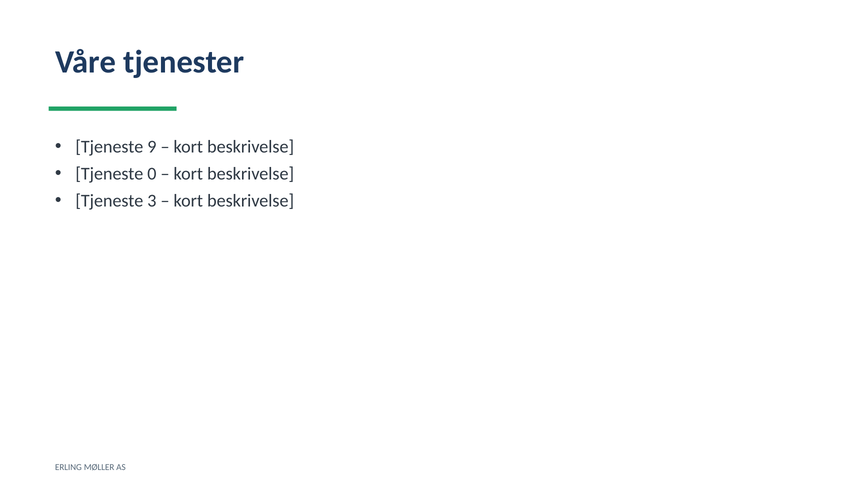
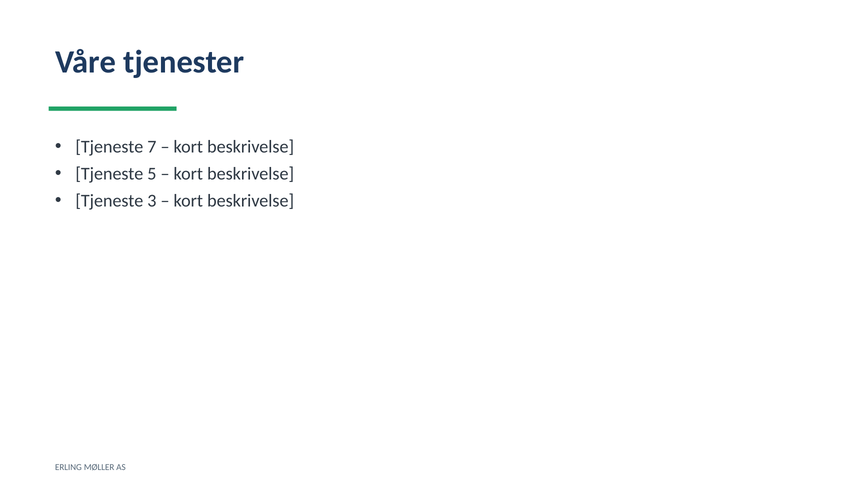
9: 9 -> 7
0: 0 -> 5
